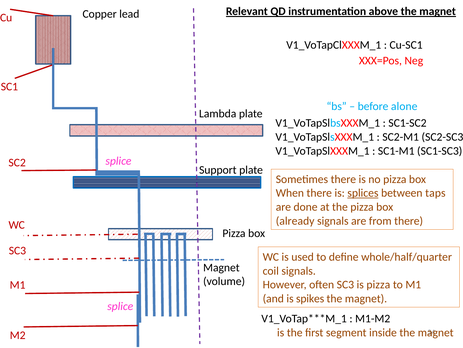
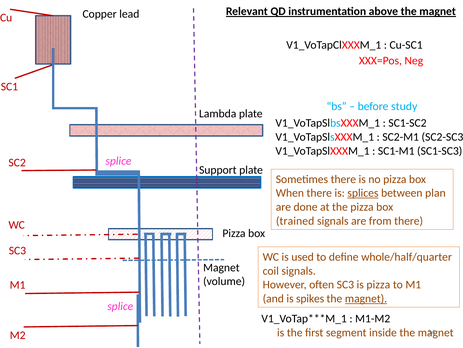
alone: alone -> study
taps: taps -> plan
already: already -> trained
magnet at (366, 298) underline: none -> present
